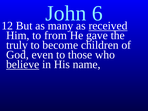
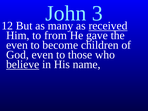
6: 6 -> 3
truly at (17, 45): truly -> even
